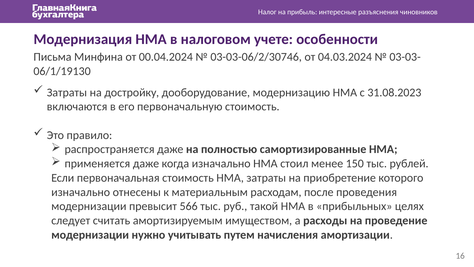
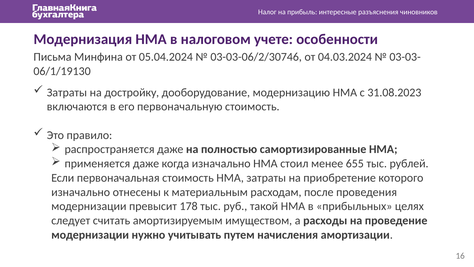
00.04.2024: 00.04.2024 -> 05.04.2024
150: 150 -> 655
566: 566 -> 178
